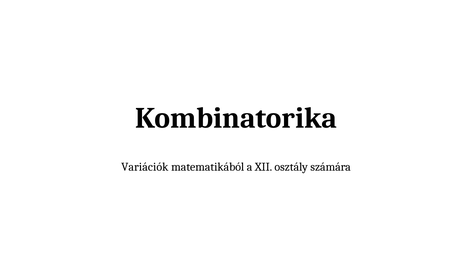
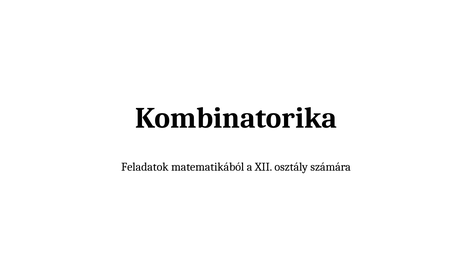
Variációk: Variációk -> Feladatok
